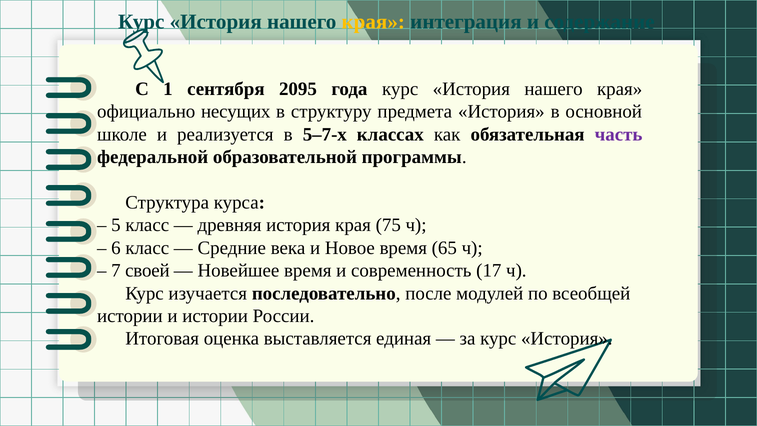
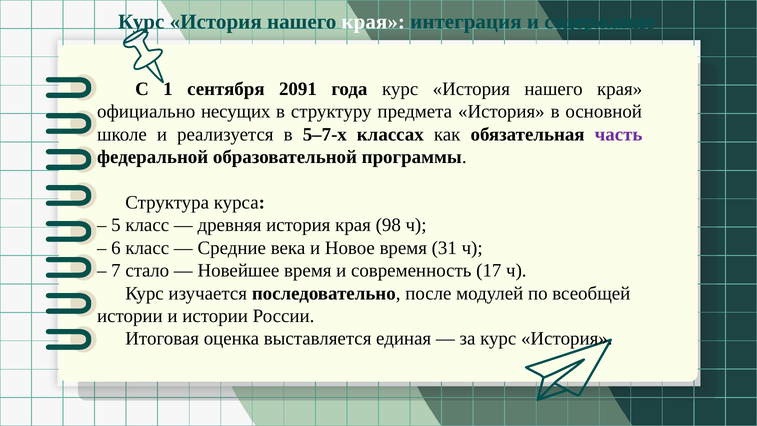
края at (373, 22) colour: yellow -> white
2095: 2095 -> 2091
75: 75 -> 98
65: 65 -> 31
своей: своей -> стало
